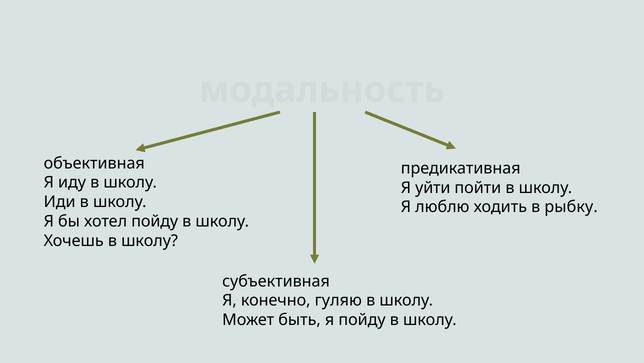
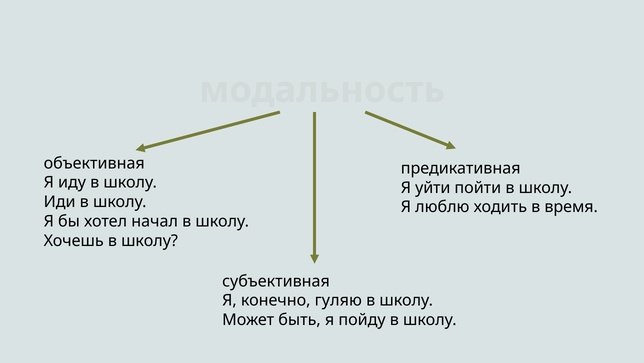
рыбку: рыбку -> время
хотел пойду: пойду -> начал
